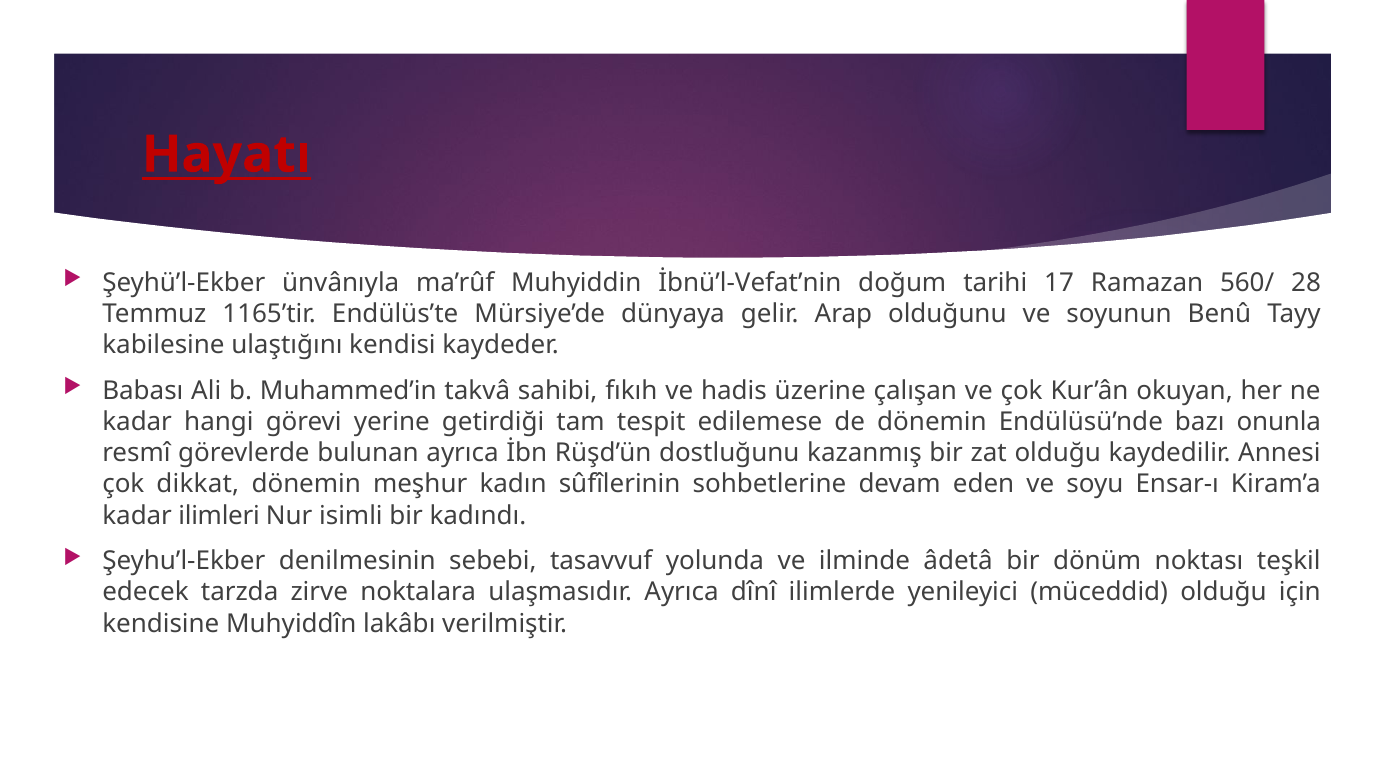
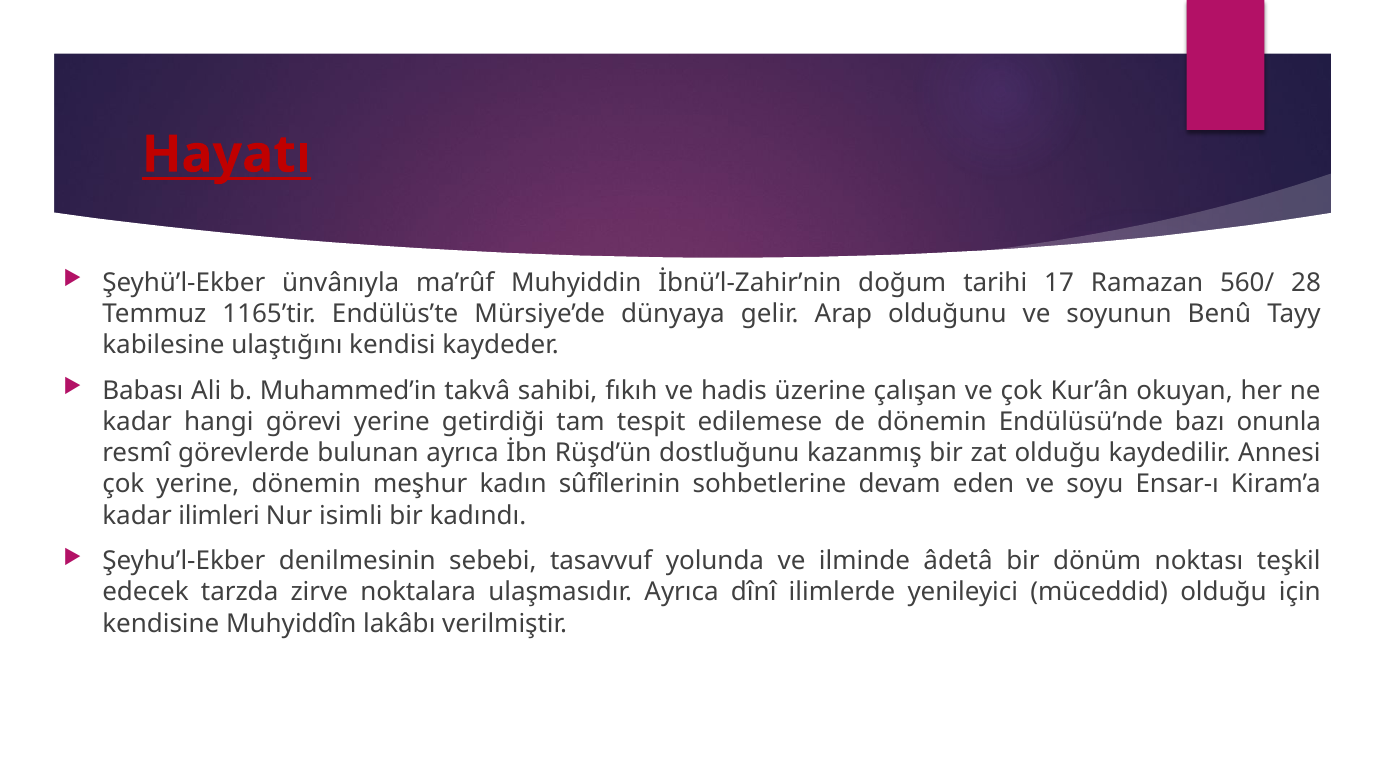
İbnü’l-Vefat’nin: İbnü’l-Vefat’nin -> İbnü’l-Zahir’nin
çok dikkat: dikkat -> yerine
